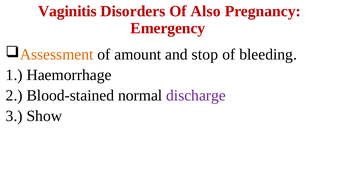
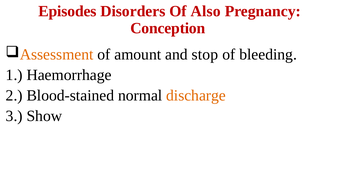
Vaginitis: Vaginitis -> Episodes
Emergency: Emergency -> Conception
discharge colour: purple -> orange
